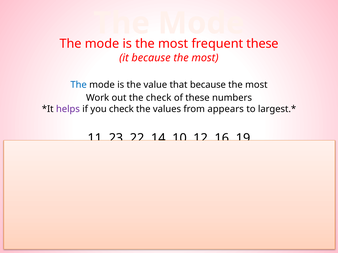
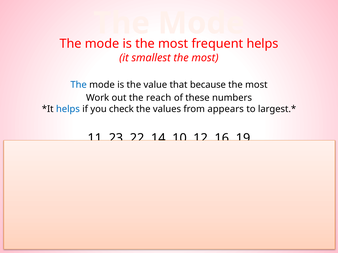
these at (262, 44): these -> helps
it because: because -> smallest
the check: check -> reach
helps at (68, 109) colour: purple -> blue
